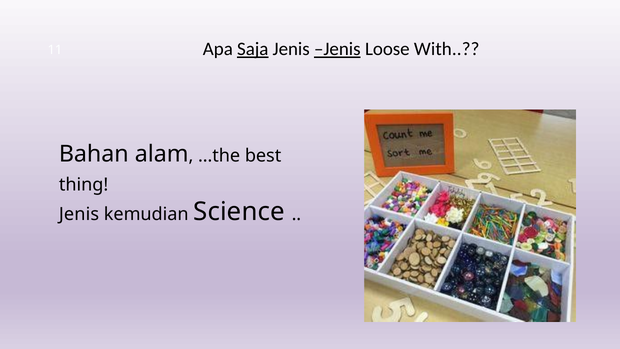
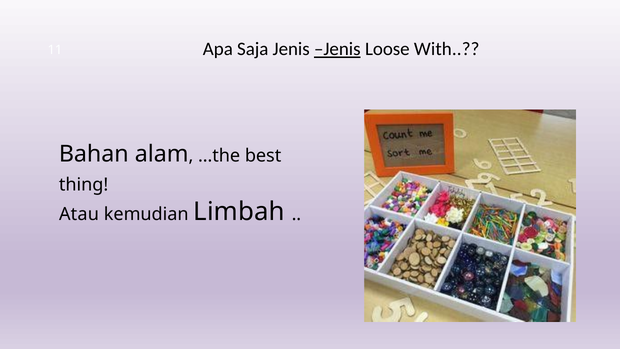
Saja underline: present -> none
Jenis at (79, 214): Jenis -> Atau
Science: Science -> Limbah
